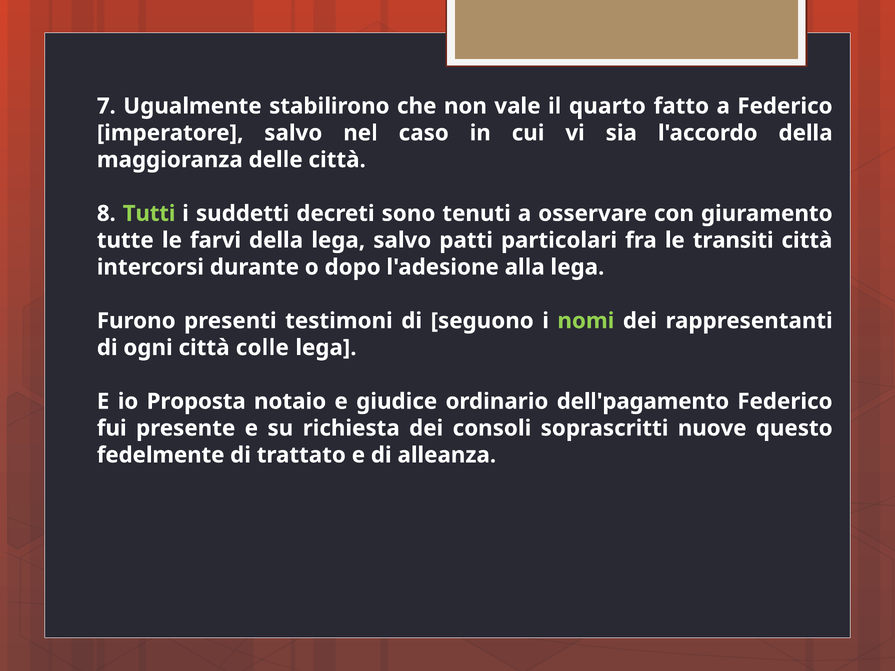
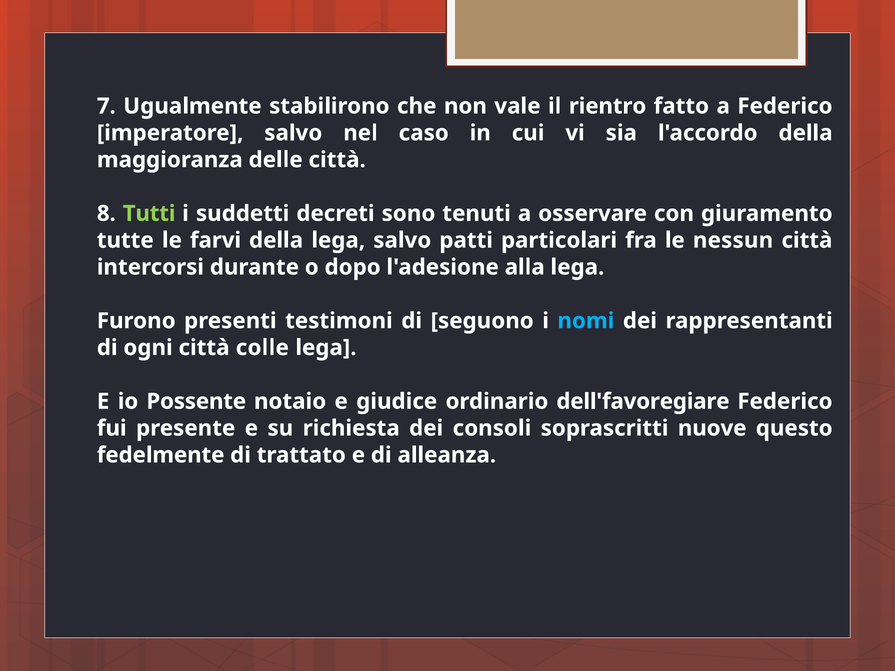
quarto: quarto -> rientro
transiti: transiti -> nessun
nomi colour: light green -> light blue
Proposta: Proposta -> Possente
dell'pagamento: dell'pagamento -> dell'favoregiare
